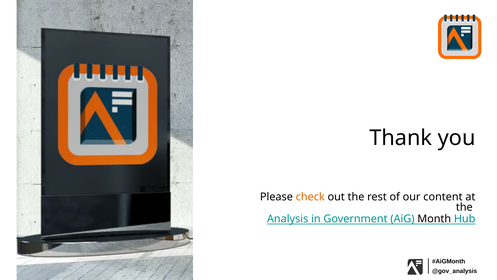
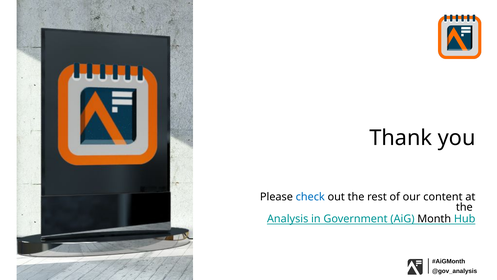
check colour: orange -> blue
